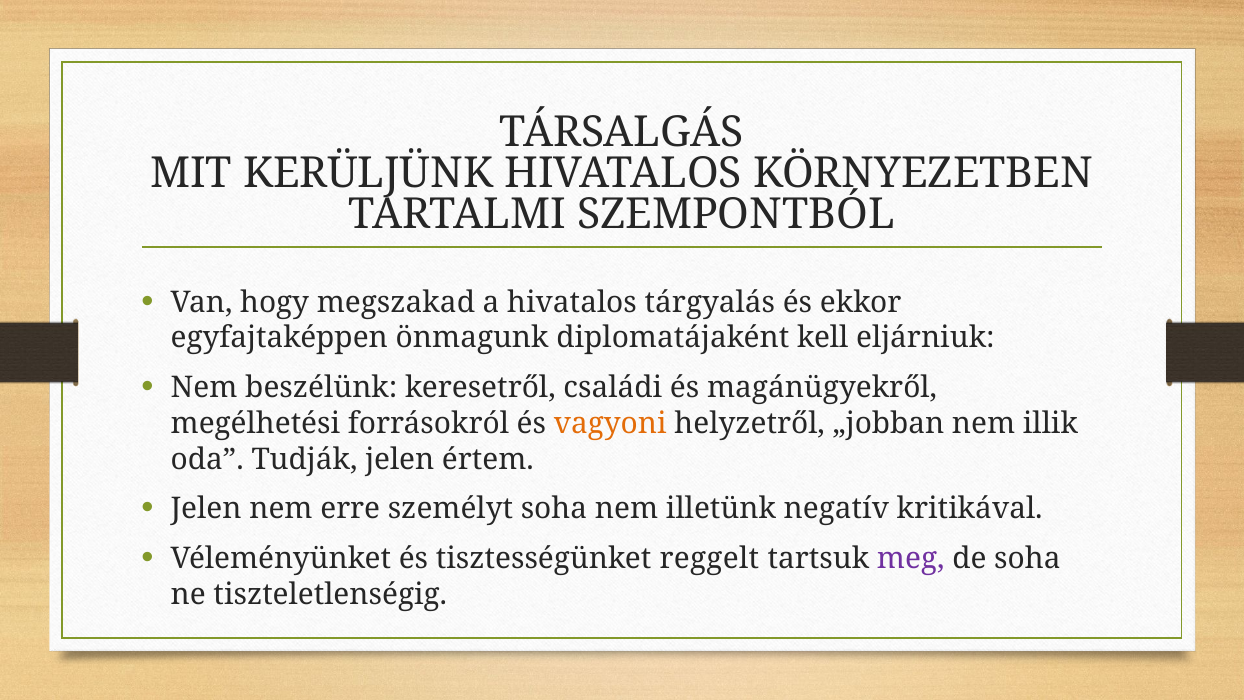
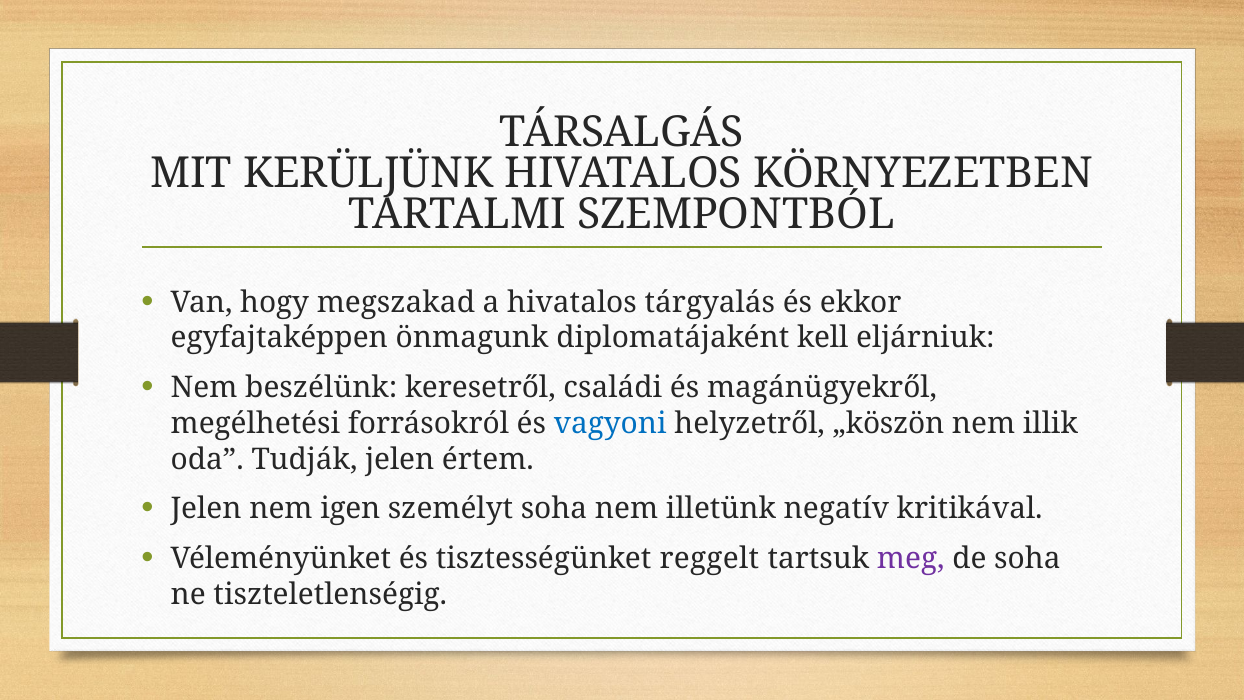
vagyoni colour: orange -> blue
„jobban: „jobban -> „köszön
erre: erre -> igen
